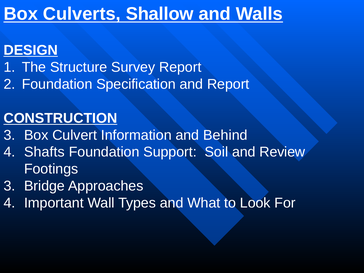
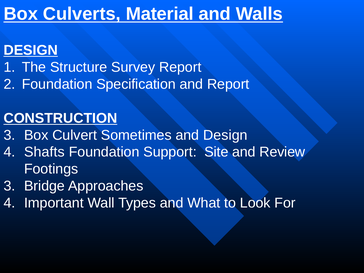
Shallow: Shallow -> Material
Information: Information -> Sometimes
and Behind: Behind -> Design
Soil: Soil -> Site
